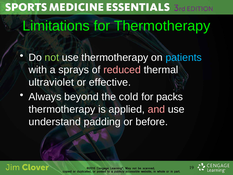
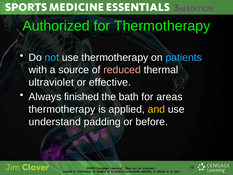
Limitations: Limitations -> Authorized
not colour: light green -> light blue
sprays: sprays -> source
beyond: beyond -> finished
cold: cold -> bath
packs: packs -> areas
and colour: pink -> yellow
